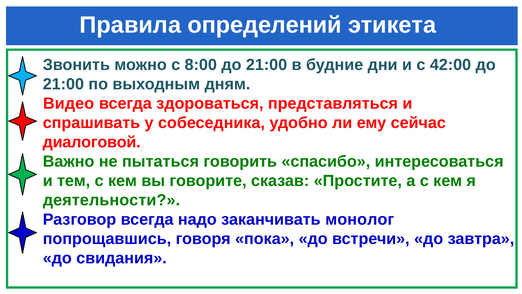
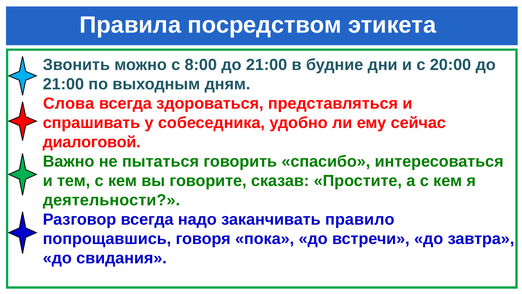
определений: определений -> посредством
42:00: 42:00 -> 20:00
Видео: Видео -> Слова
монолог: монолог -> правило
